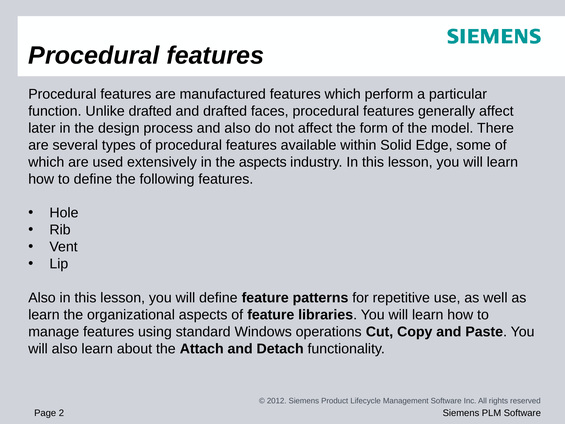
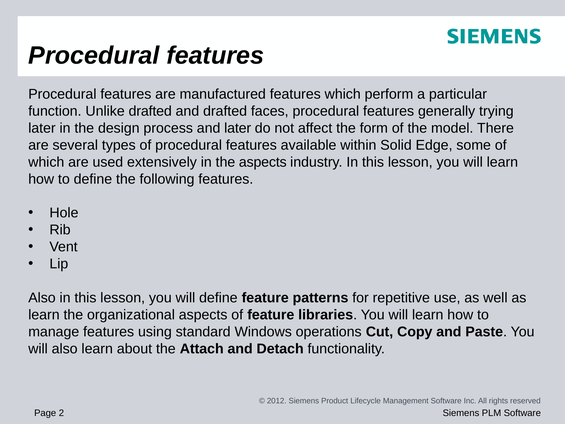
generally affect: affect -> trying
and also: also -> later
